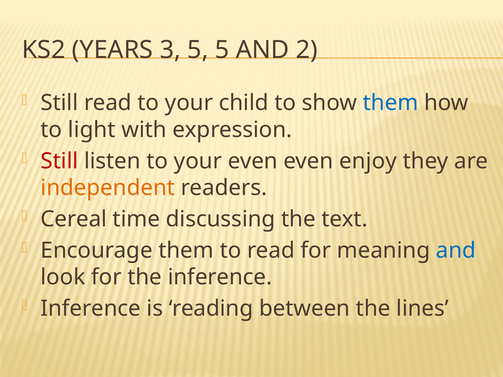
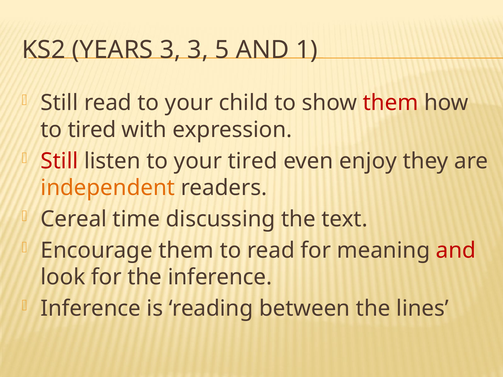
3 5: 5 -> 3
2: 2 -> 1
them at (391, 103) colour: blue -> red
to light: light -> tired
your even: even -> tired
and at (456, 251) colour: blue -> red
